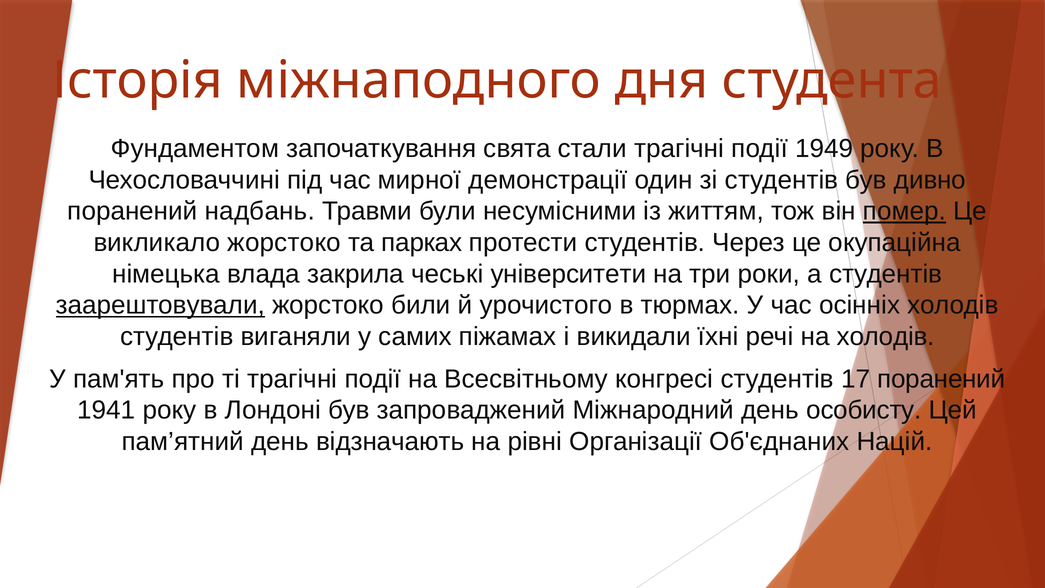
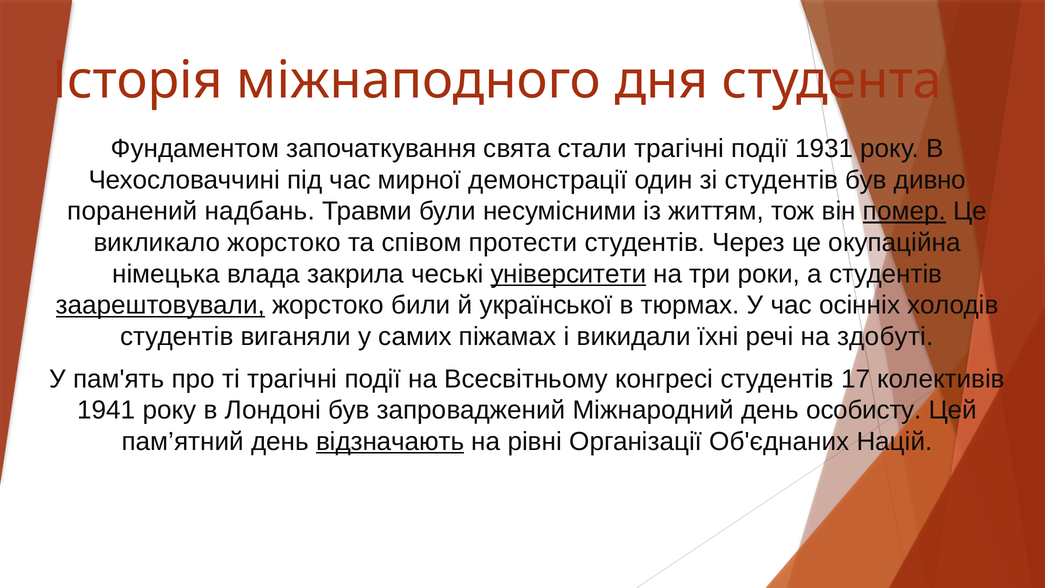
1949: 1949 -> 1931
парках: парках -> співом
університети underline: none -> present
урочистого: урочистого -> української
на холодів: холодів -> здобуті
17 поранений: поранений -> колективів
відзначають underline: none -> present
